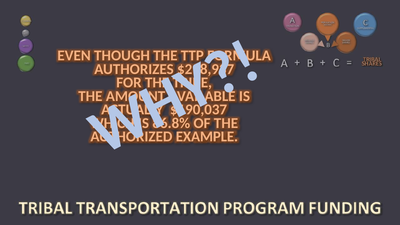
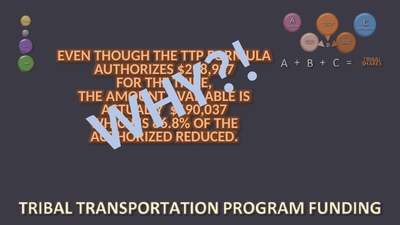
EXAMPLE: EXAMPLE -> REDUCED
